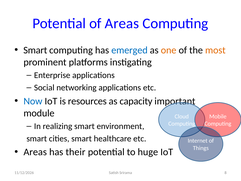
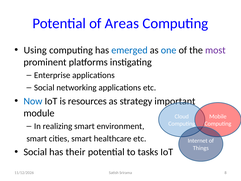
Smart at (35, 50): Smart -> Using
one colour: orange -> blue
most colour: orange -> purple
capacity: capacity -> strategy
Areas at (35, 152): Areas -> Social
huge: huge -> tasks
